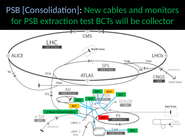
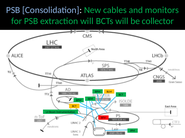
extraction test: test -> will
